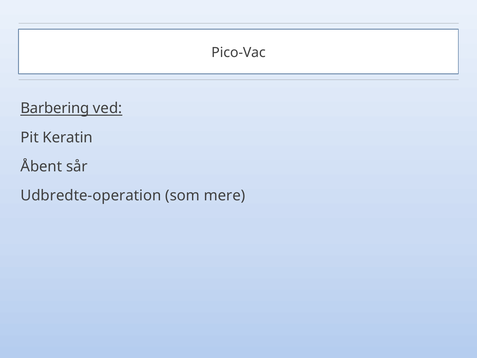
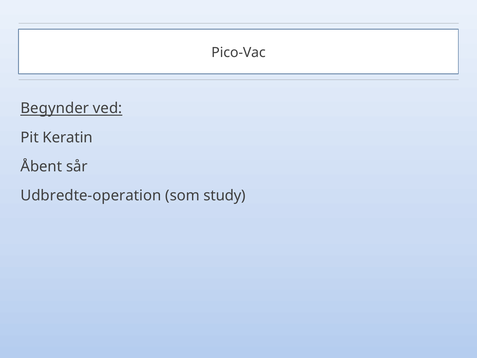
Barbering: Barbering -> Begynder
mere: mere -> study
